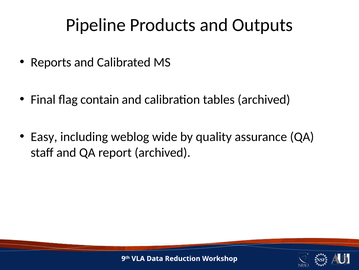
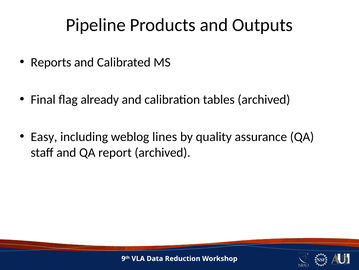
contain: contain -> already
wide: wide -> lines
